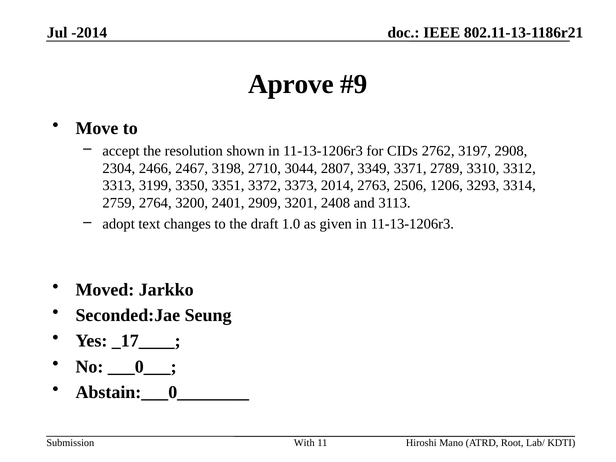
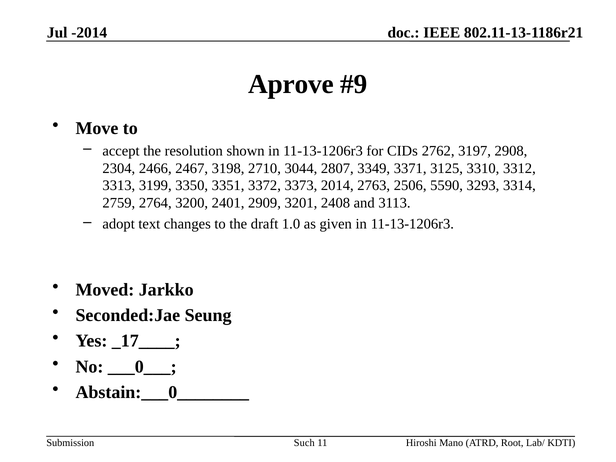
2789: 2789 -> 3125
1206: 1206 -> 5590
With: With -> Such
